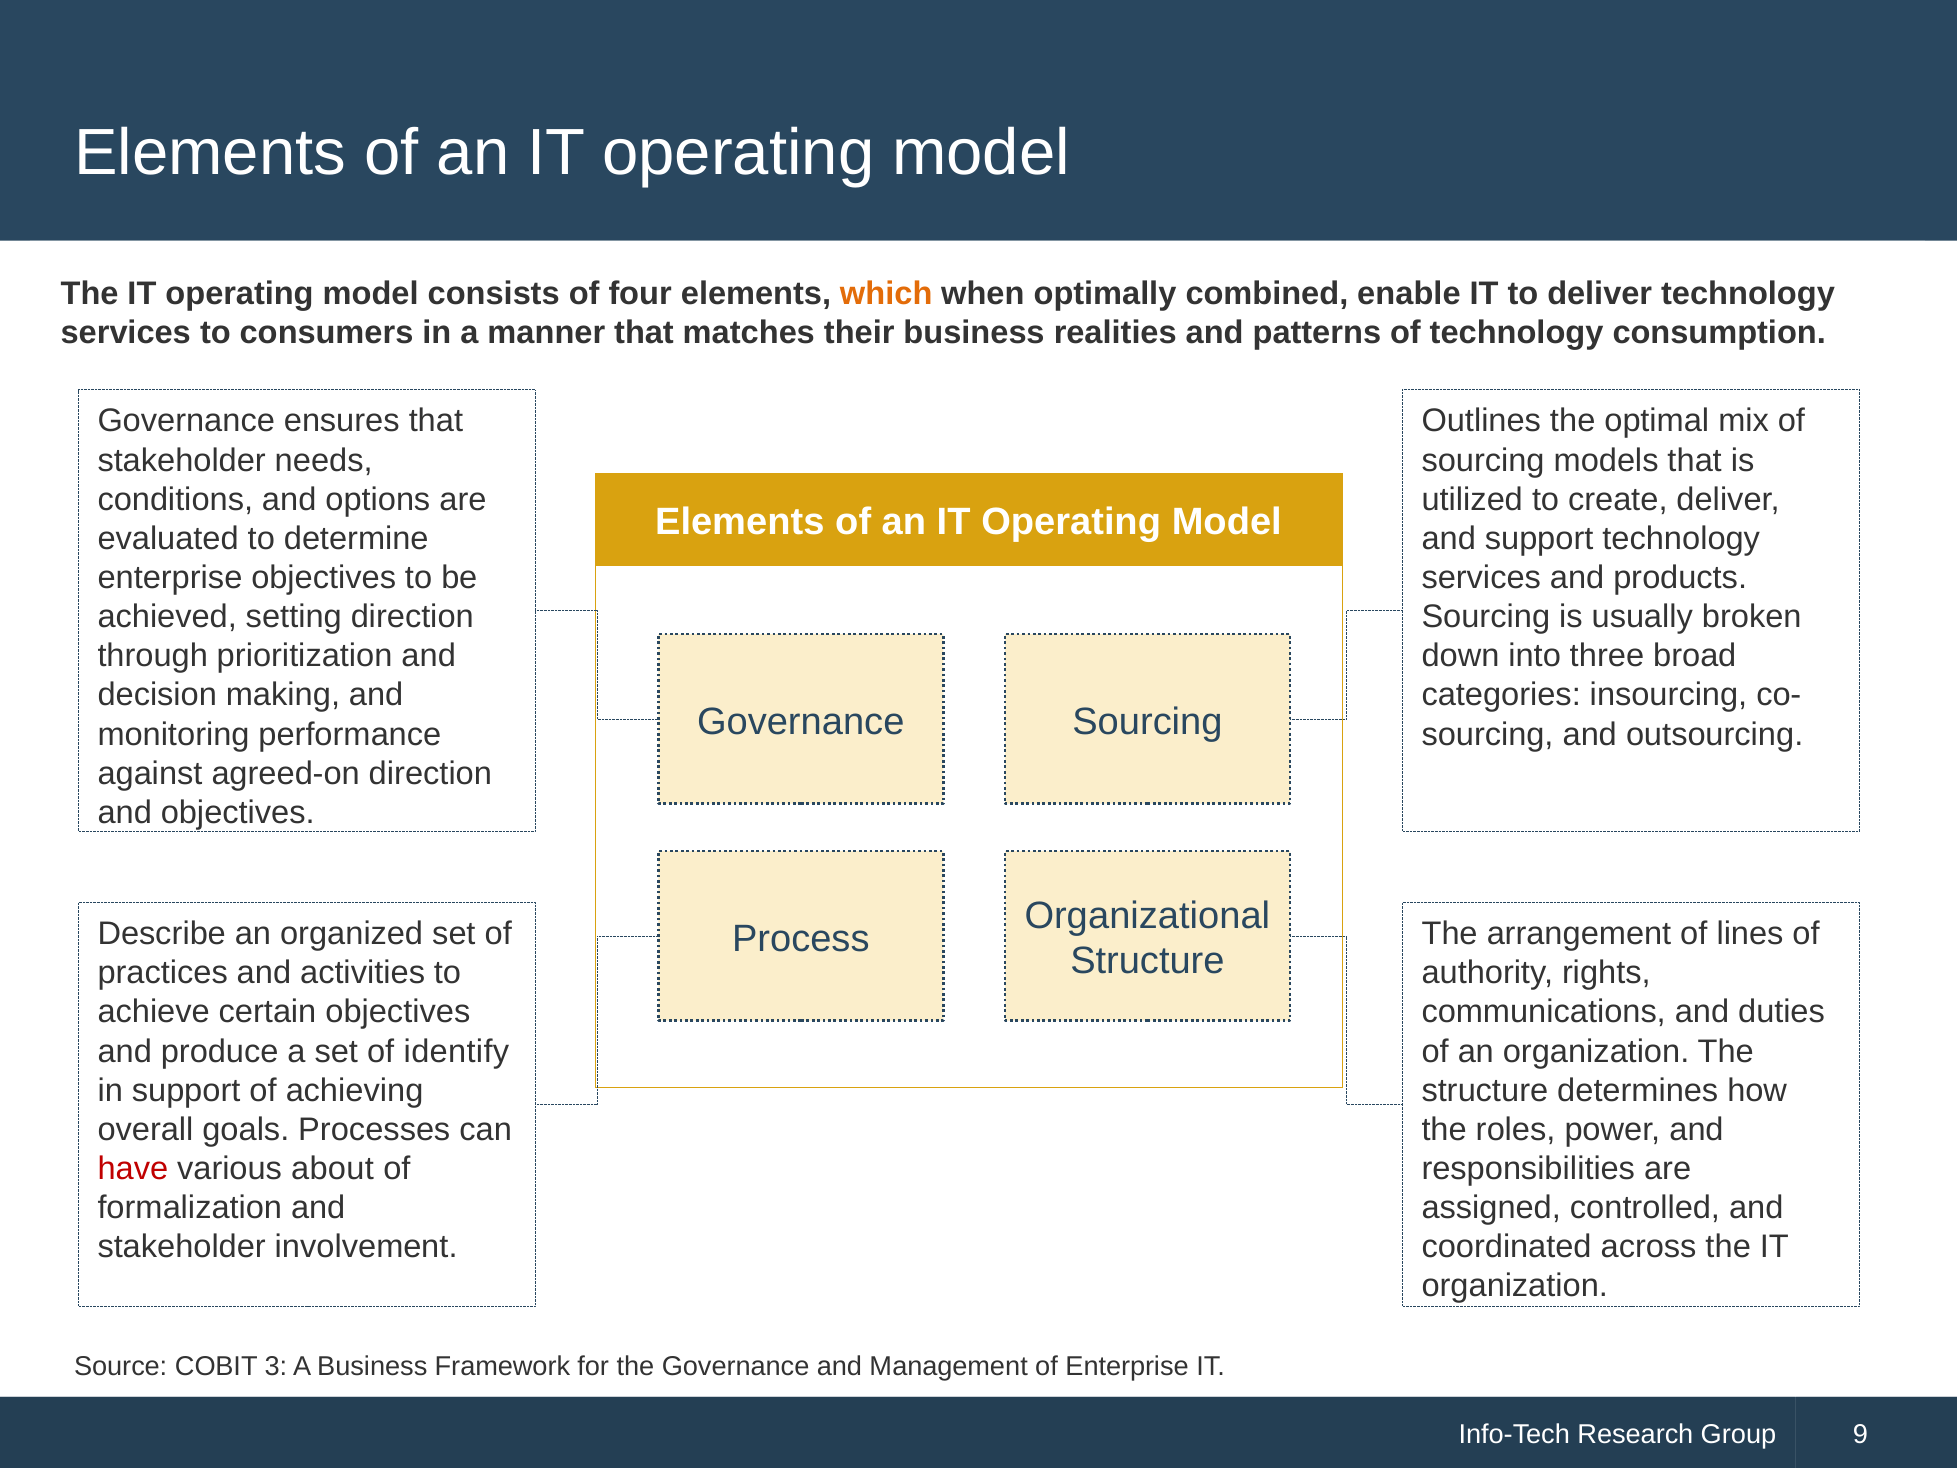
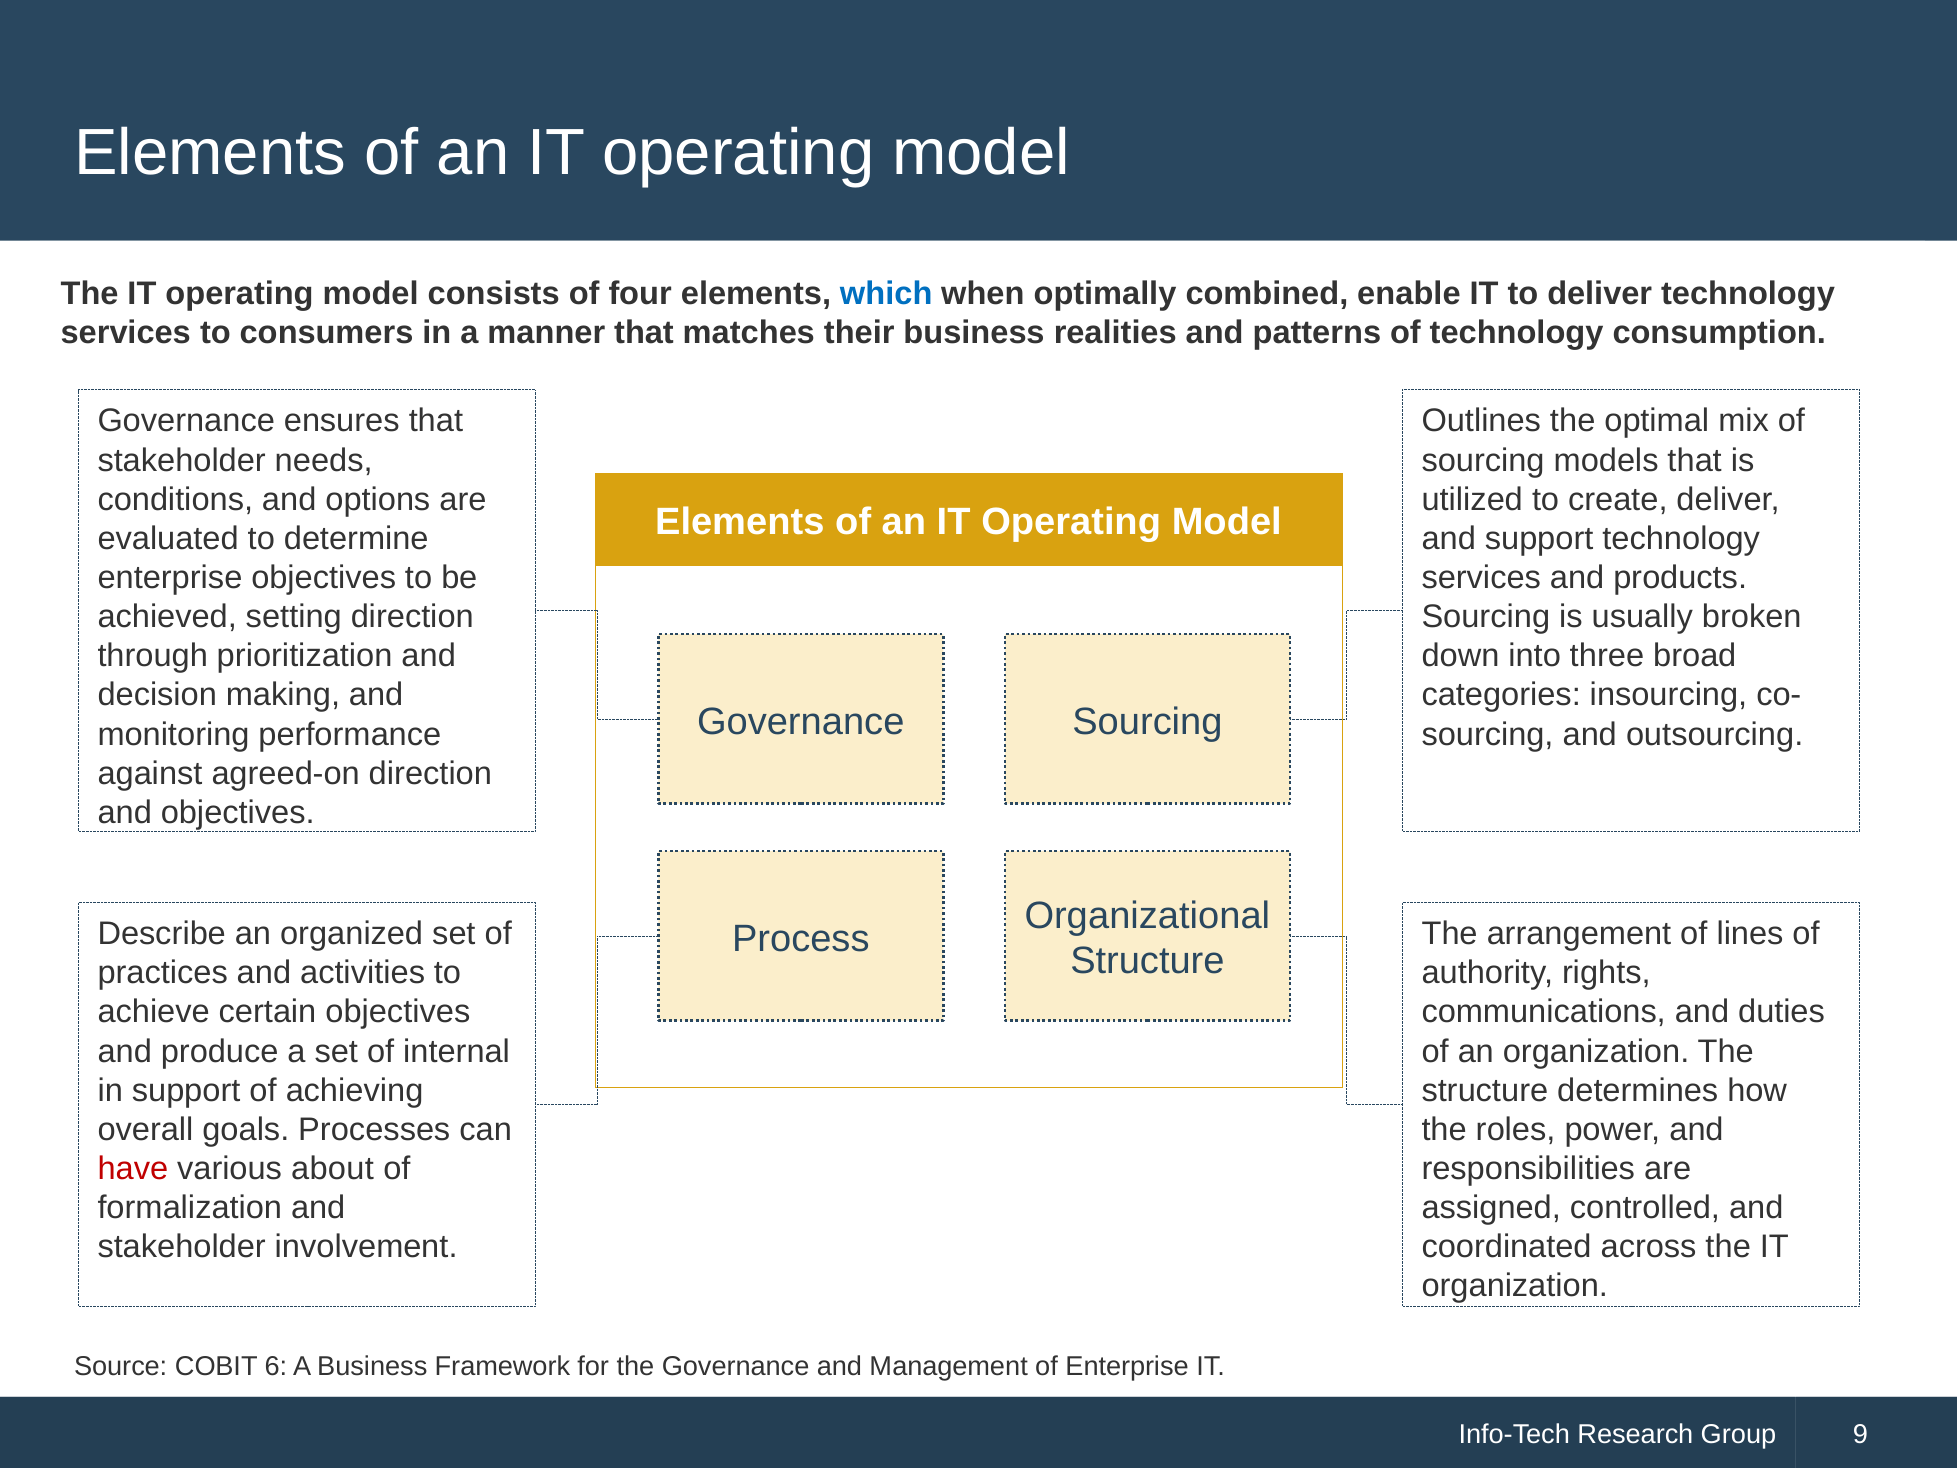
which colour: orange -> blue
identify: identify -> internal
3: 3 -> 6
